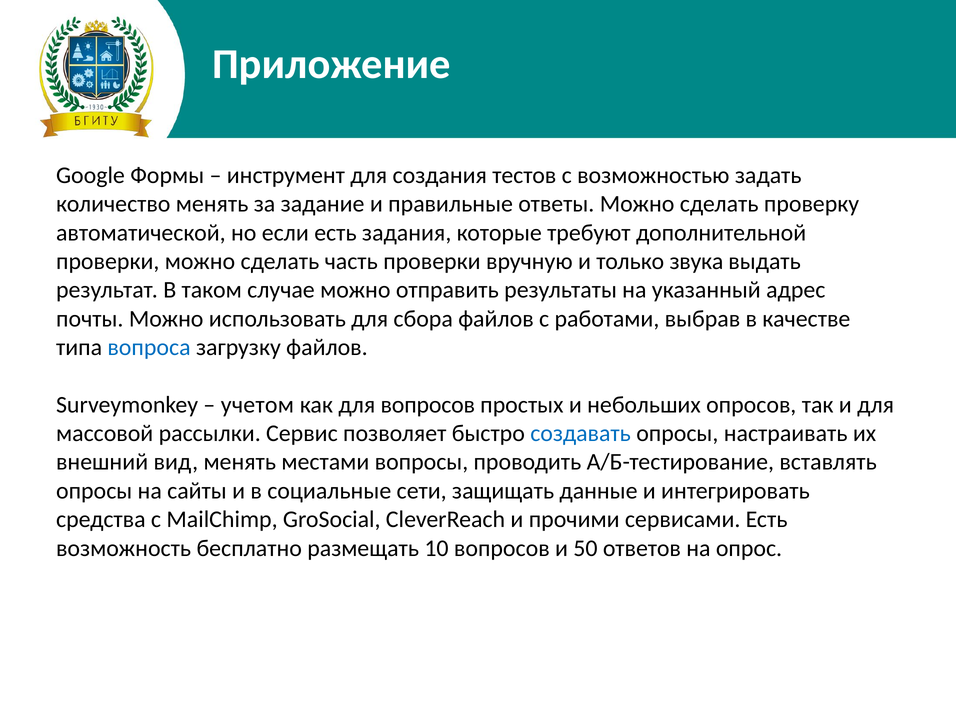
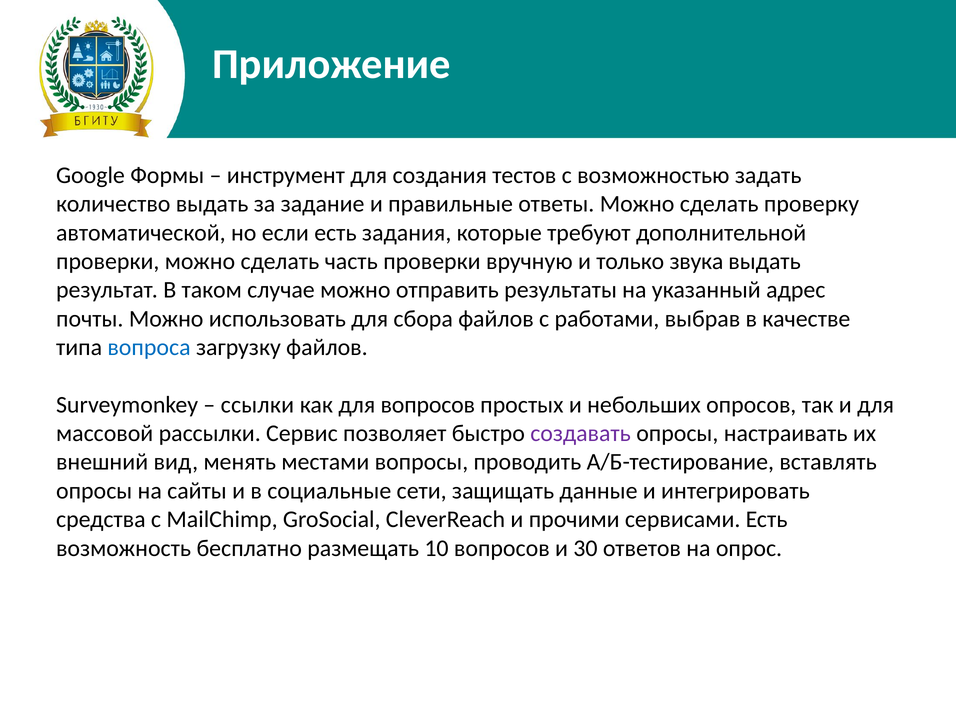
количество менять: менять -> выдать
учетом: учетом -> ссылки
создавать colour: blue -> purple
50: 50 -> 30
